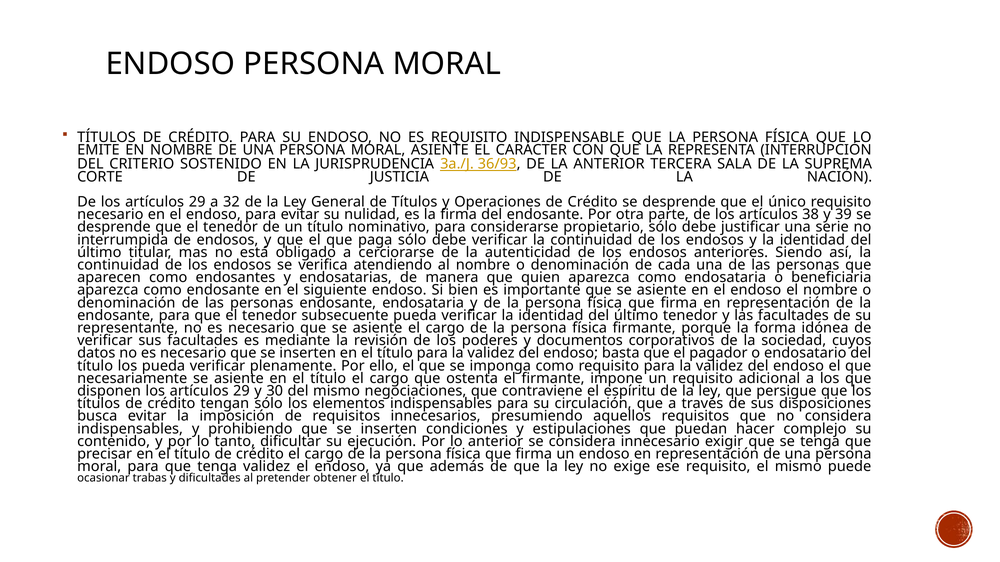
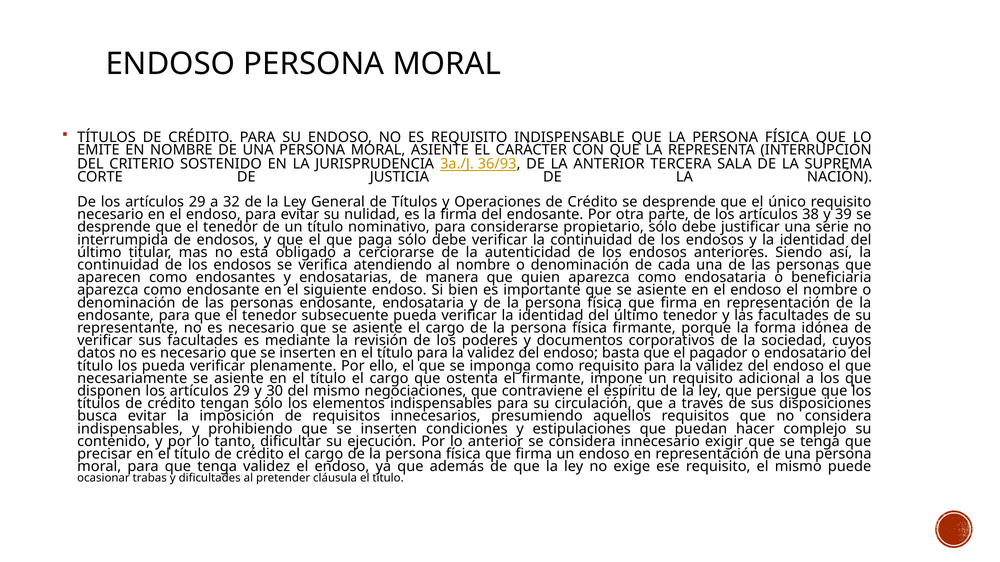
obtener: obtener -> cláusula
